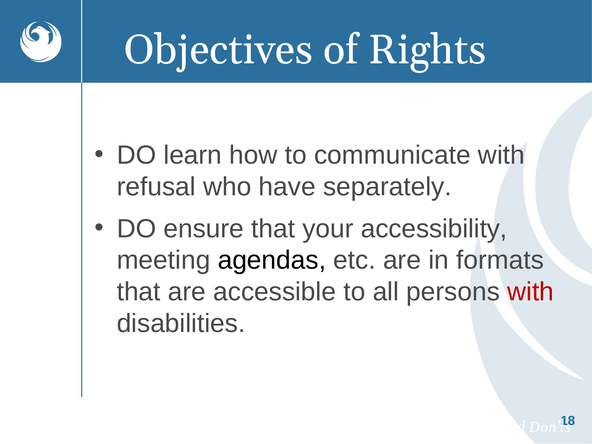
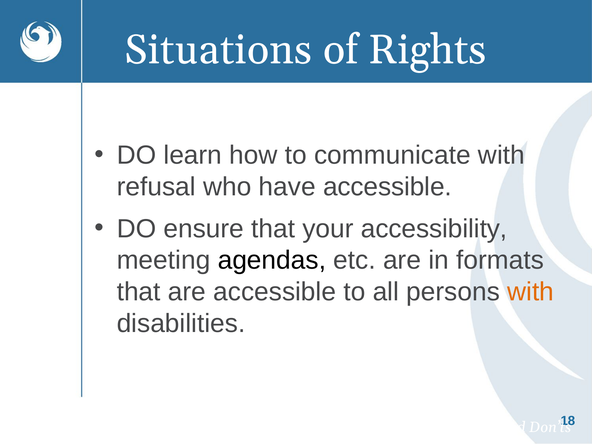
Objectives: Objectives -> Situations
have separately: separately -> accessible
with at (531, 292) colour: red -> orange
